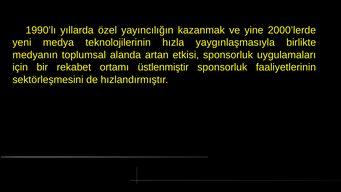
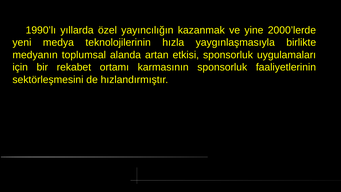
üstlenmiştir: üstlenmiştir -> karmasının
